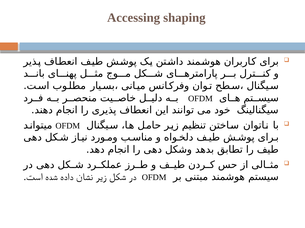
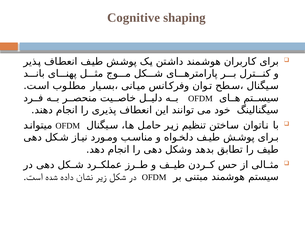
Accessing: Accessing -> Cognitive
